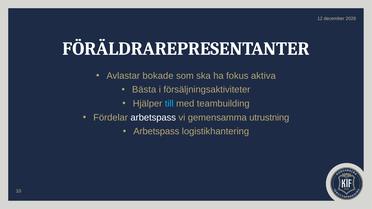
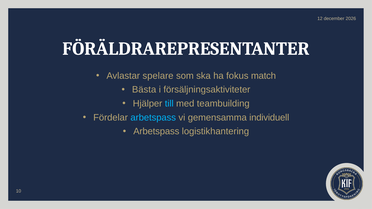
bokade: bokade -> spelare
aktiva: aktiva -> match
arbetspass at (153, 118) colour: white -> light blue
utrustning: utrustning -> individuell
